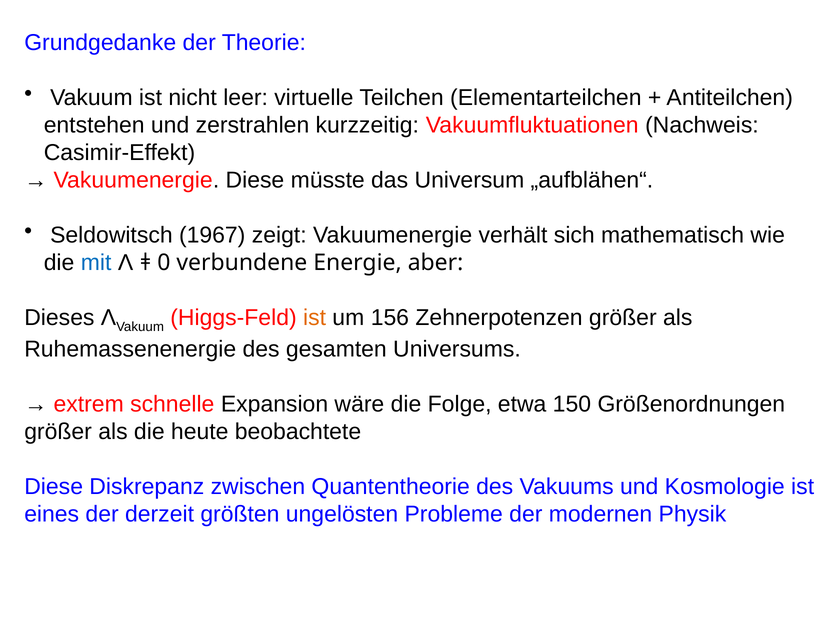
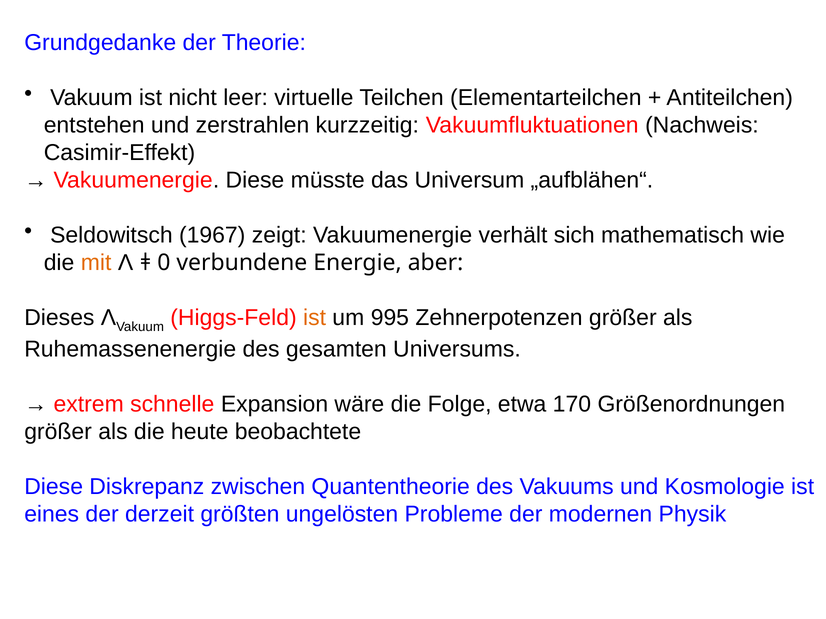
mit colour: blue -> orange
156: 156 -> 995
150: 150 -> 170
